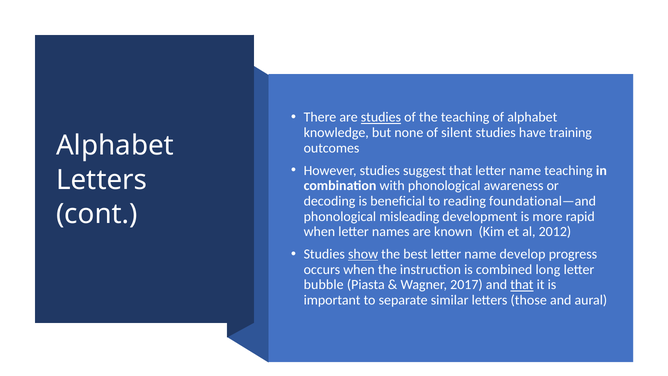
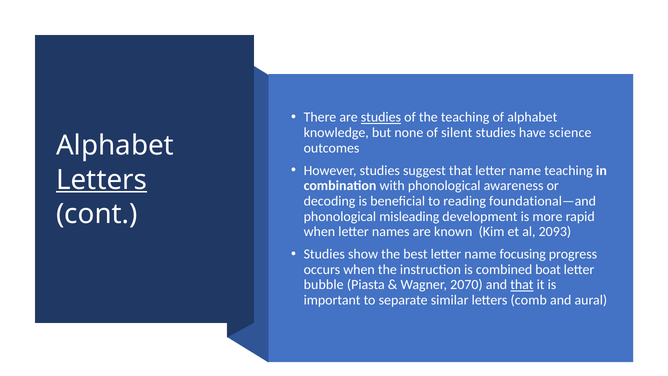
training: training -> science
Letters at (102, 180) underline: none -> present
2012: 2012 -> 2093
show underline: present -> none
develop: develop -> focusing
long: long -> boat
2017: 2017 -> 2070
those: those -> comb
